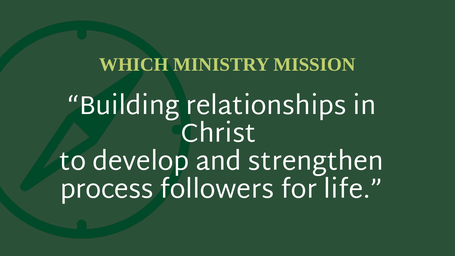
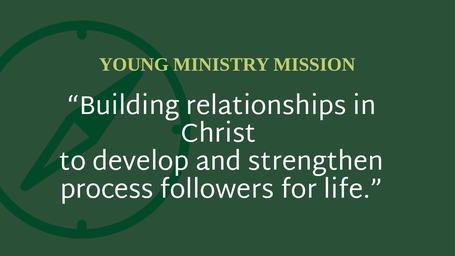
WHICH: WHICH -> YOUNG
